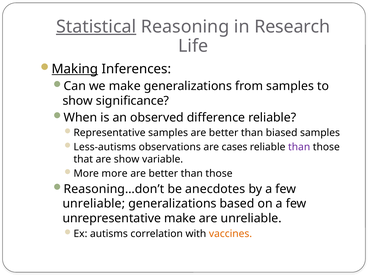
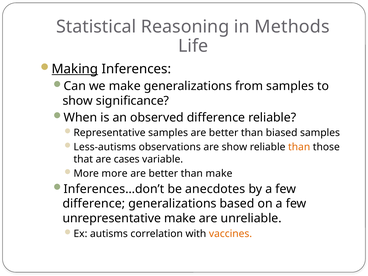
Statistical underline: present -> none
Research: Research -> Methods
are cases: cases -> show
than at (299, 147) colour: purple -> orange
are show: show -> cases
better than those: those -> make
Reasoning…don’t: Reasoning…don’t -> Inferences…don’t
unreliable at (94, 204): unreliable -> difference
